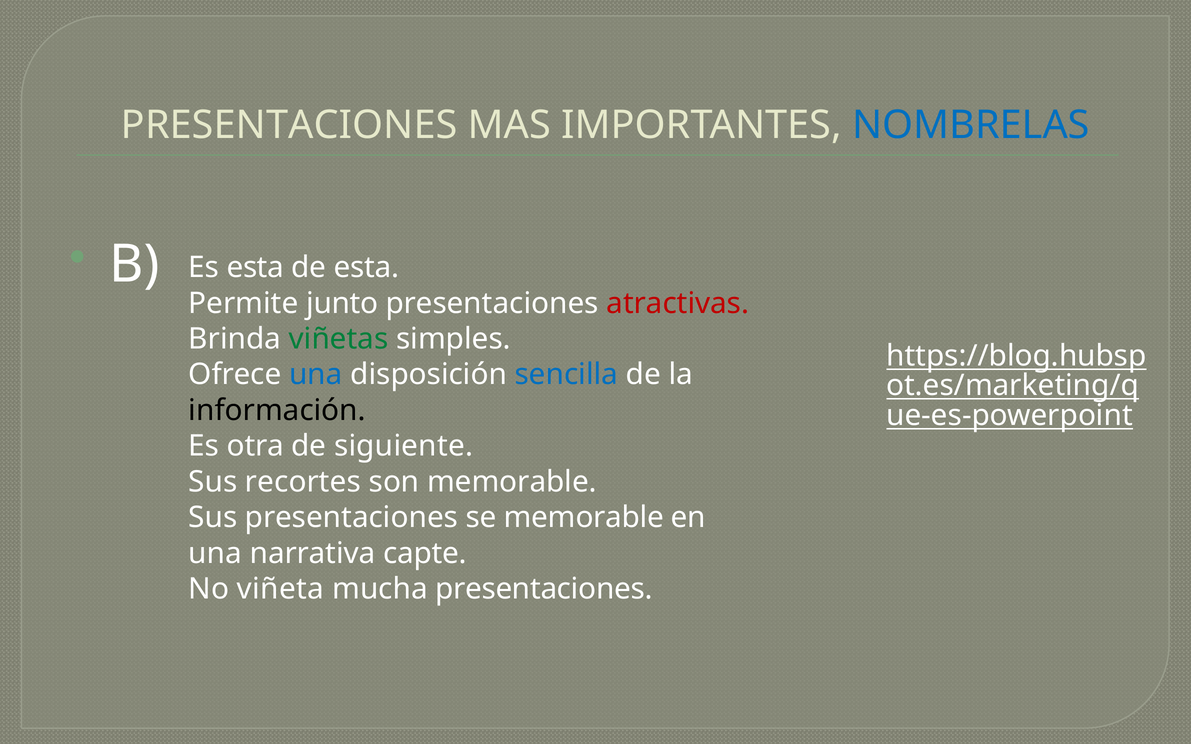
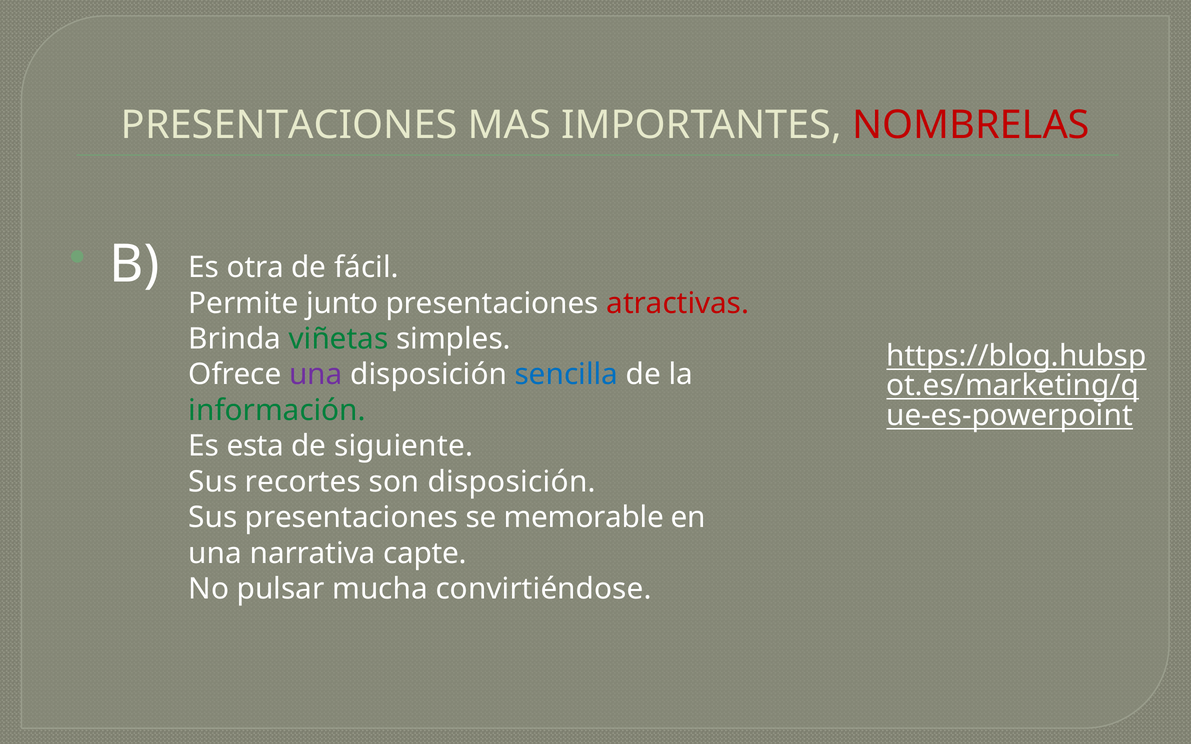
NOMBRELAS colour: blue -> red
Es esta: esta -> otra
de esta: esta -> fácil
una at (316, 375) colour: blue -> purple
información colour: black -> green
otra: otra -> esta
son memorable: memorable -> disposición
viñeta: viñeta -> pulsar
mucha presentaciones: presentaciones -> convirtiéndose
